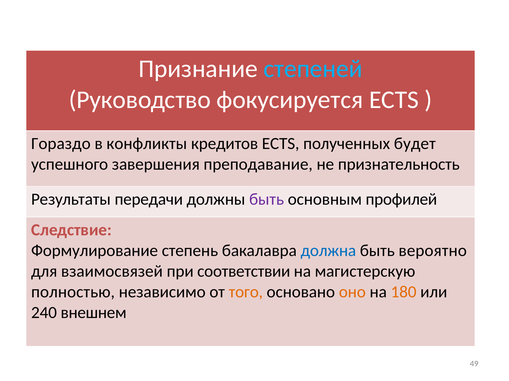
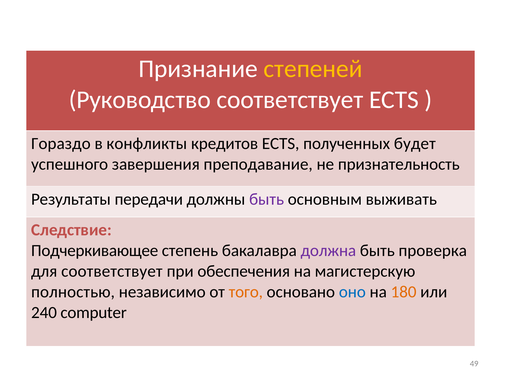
степеней colour: light blue -> yellow
Руководство фокусируется: фокусируется -> соответствует
профилей: профилей -> выживать
Формулирование: Формулирование -> Подчеркивающее
должна colour: blue -> purple
вероятно: вероятно -> проверка
для взаимосвязей: взаимосвязей -> соответствует
соответствии: соответствии -> обеспечения
оно colour: orange -> blue
внешнем: внешнем -> computer
